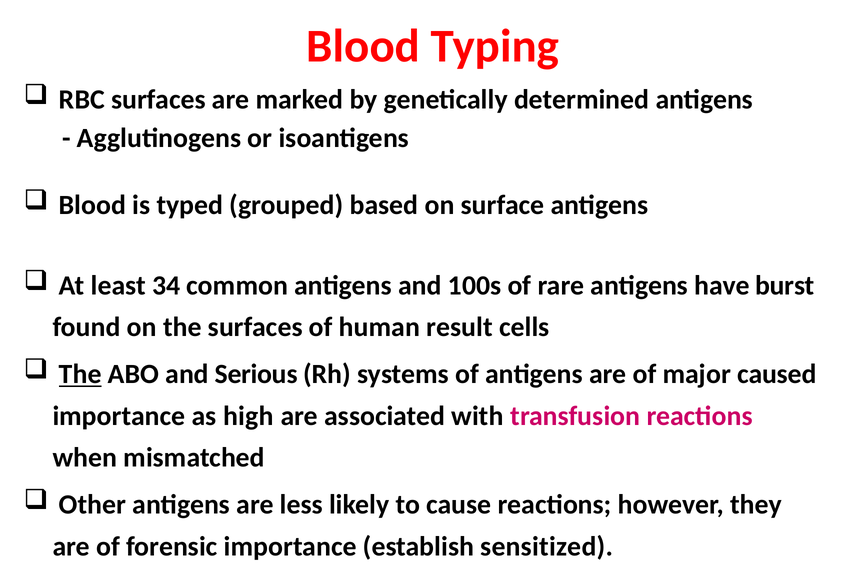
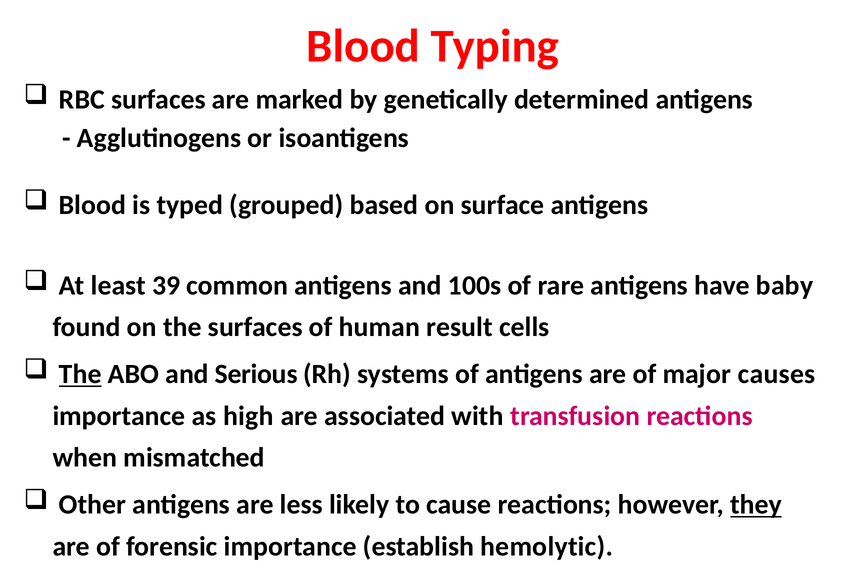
34: 34 -> 39
burst: burst -> baby
caused: caused -> causes
they underline: none -> present
sensitized: sensitized -> hemolytic
